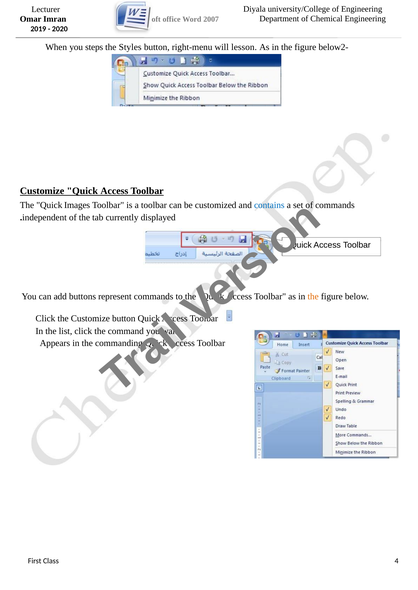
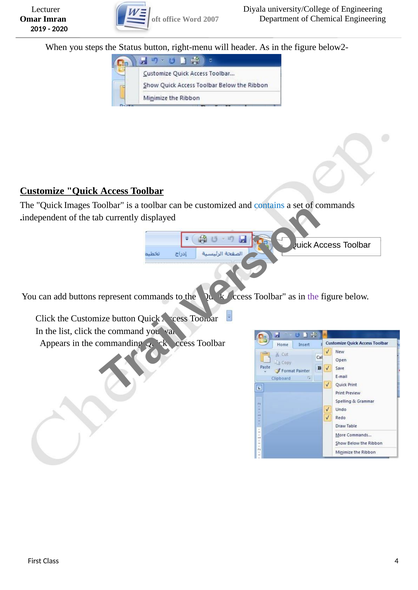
Styles: Styles -> Status
lesson: lesson -> header
the at (313, 297) colour: orange -> purple
